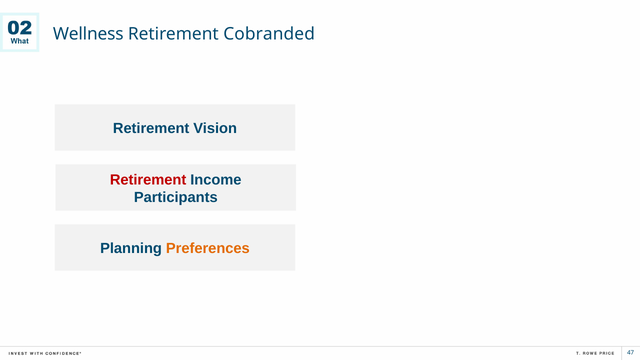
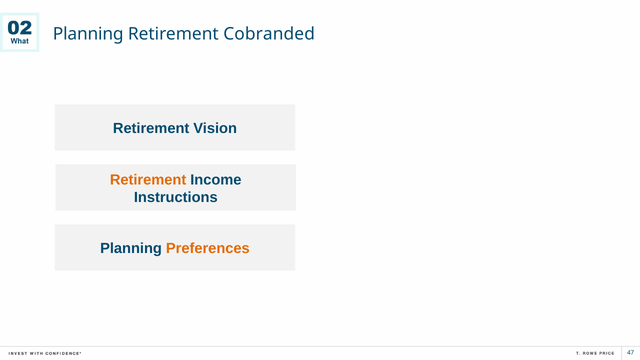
Wellness at (88, 34): Wellness -> Planning
Retirement at (148, 180) colour: red -> orange
Participants: Participants -> Instructions
